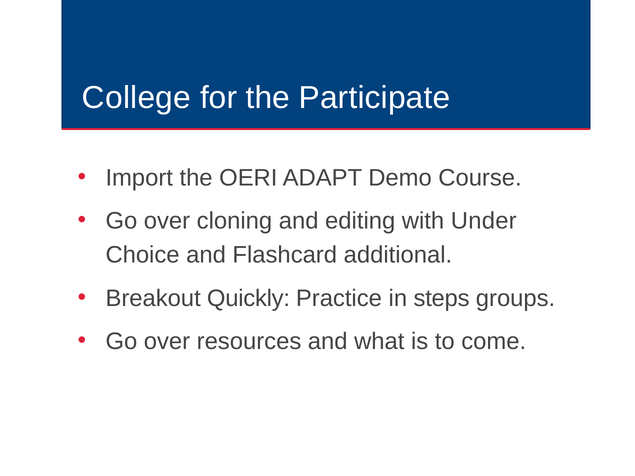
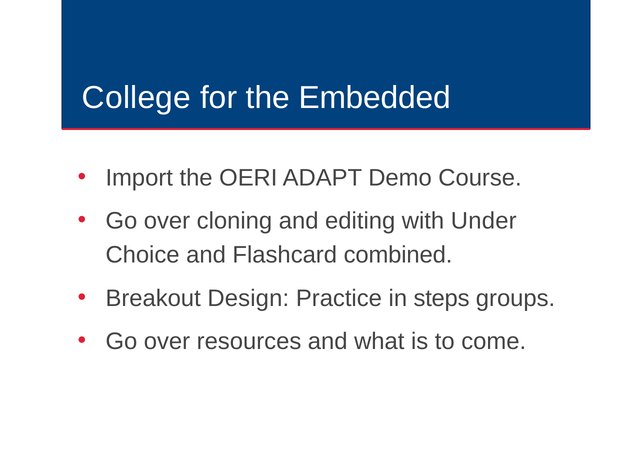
Participate: Participate -> Embedded
additional: additional -> combined
Quickly: Quickly -> Design
